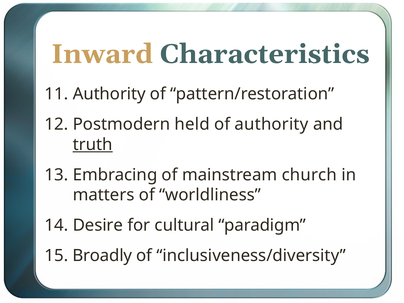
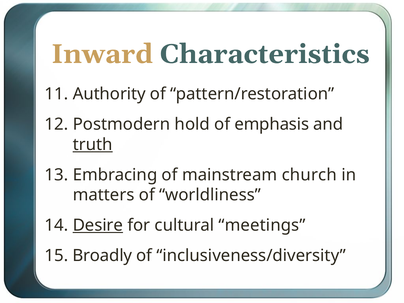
held: held -> hold
of authority: authority -> emphasis
Desire underline: none -> present
paradigm: paradigm -> meetings
